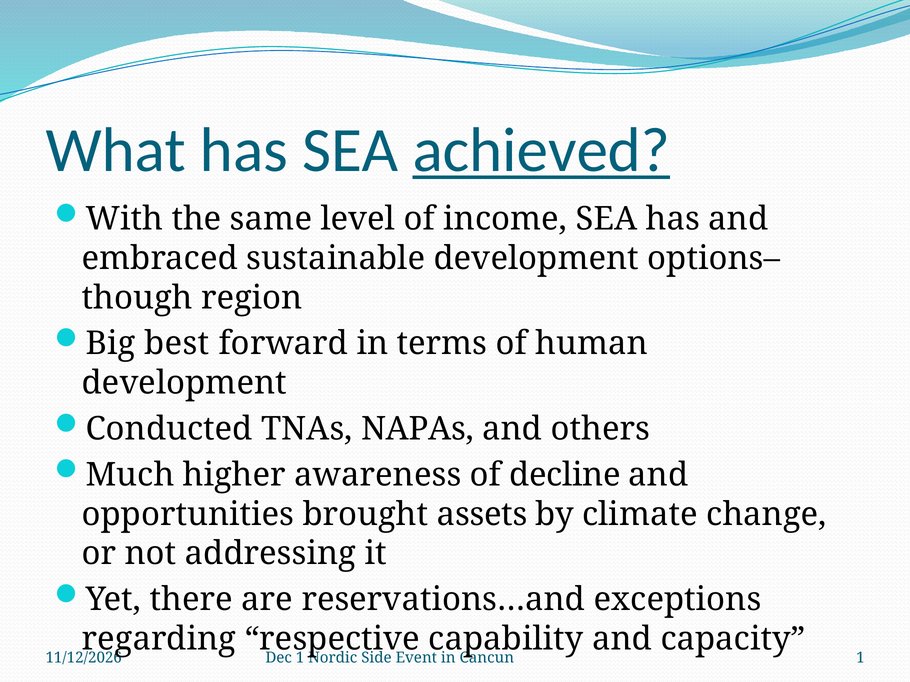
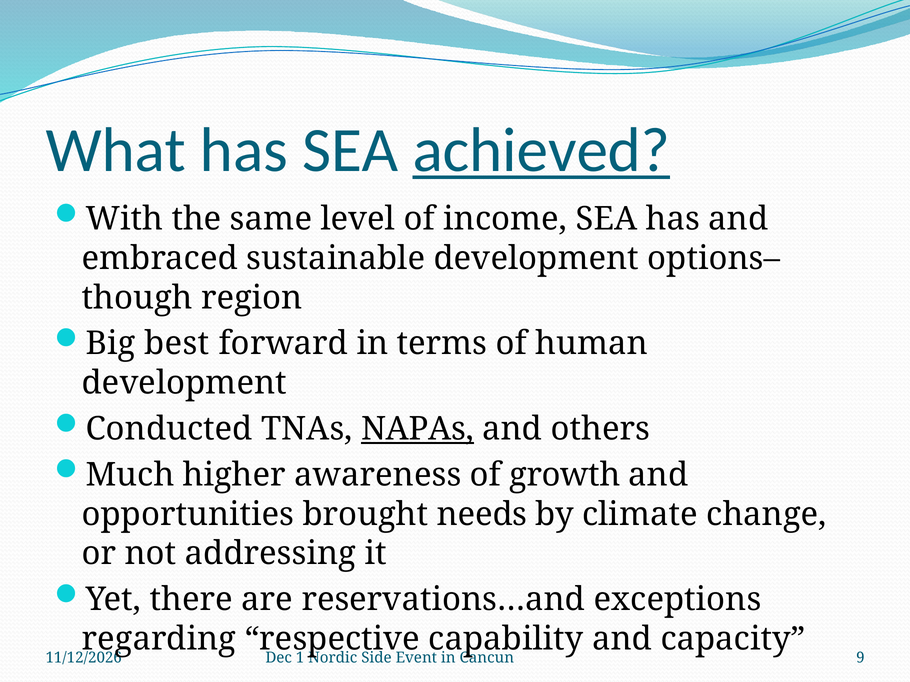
NAPAs underline: none -> present
decline: decline -> growth
assets: assets -> needs
1 at (860, 658): 1 -> 9
